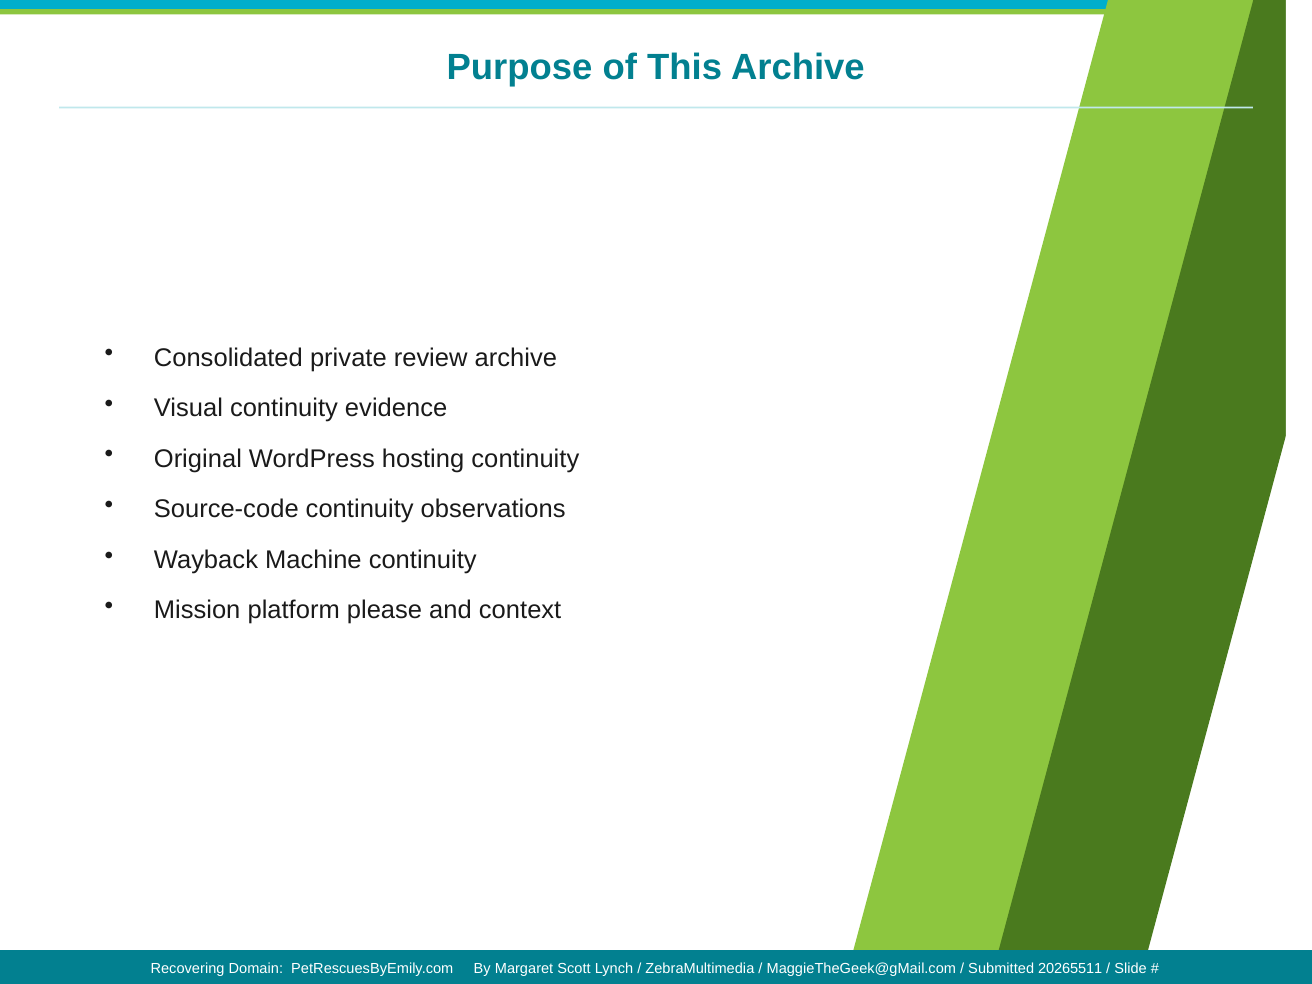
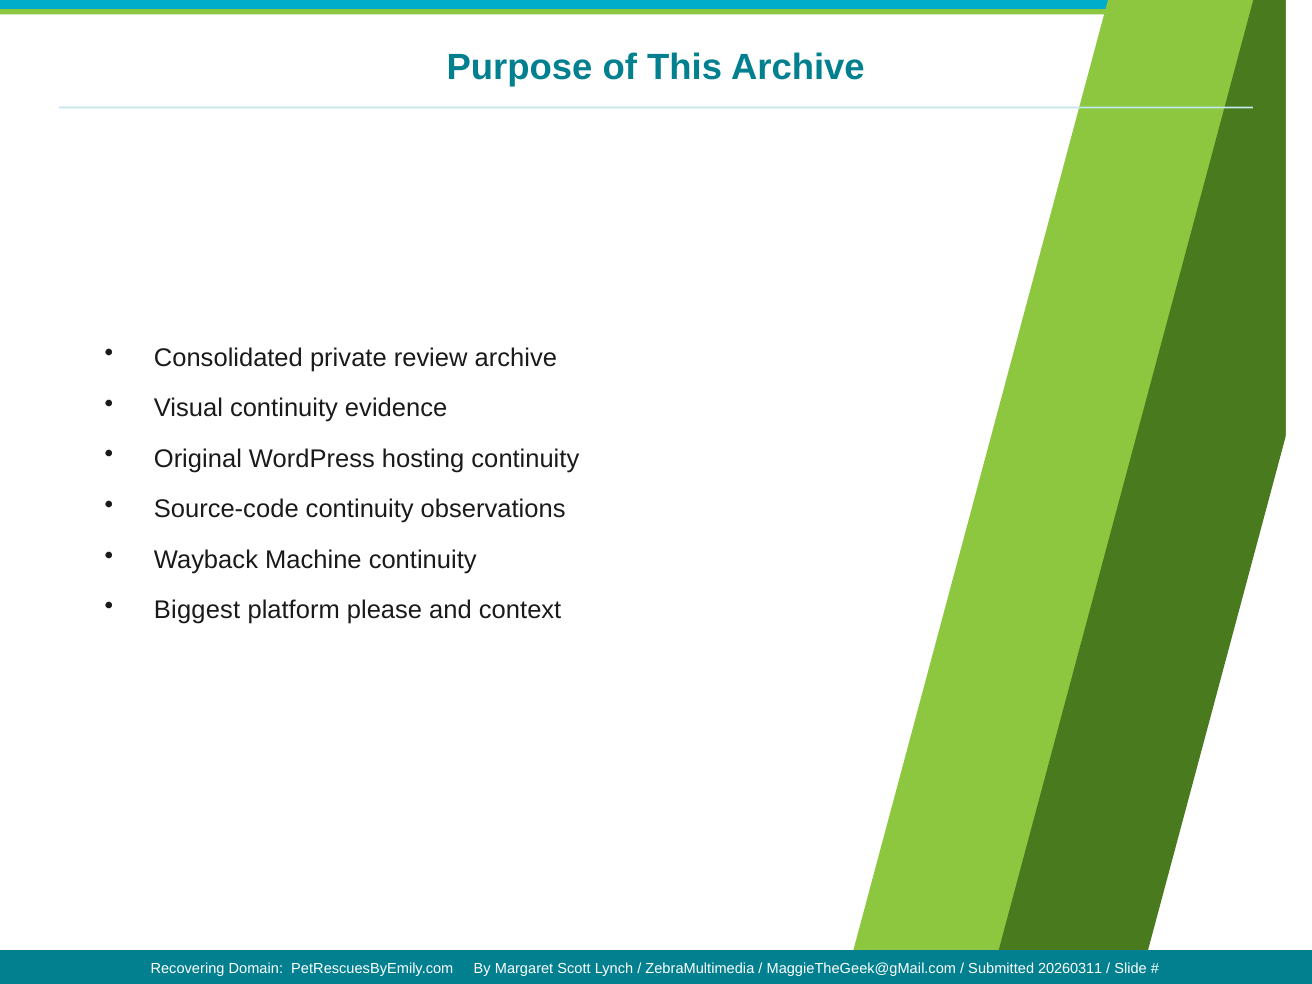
Mission: Mission -> Biggest
20265511: 20265511 -> 20260311
